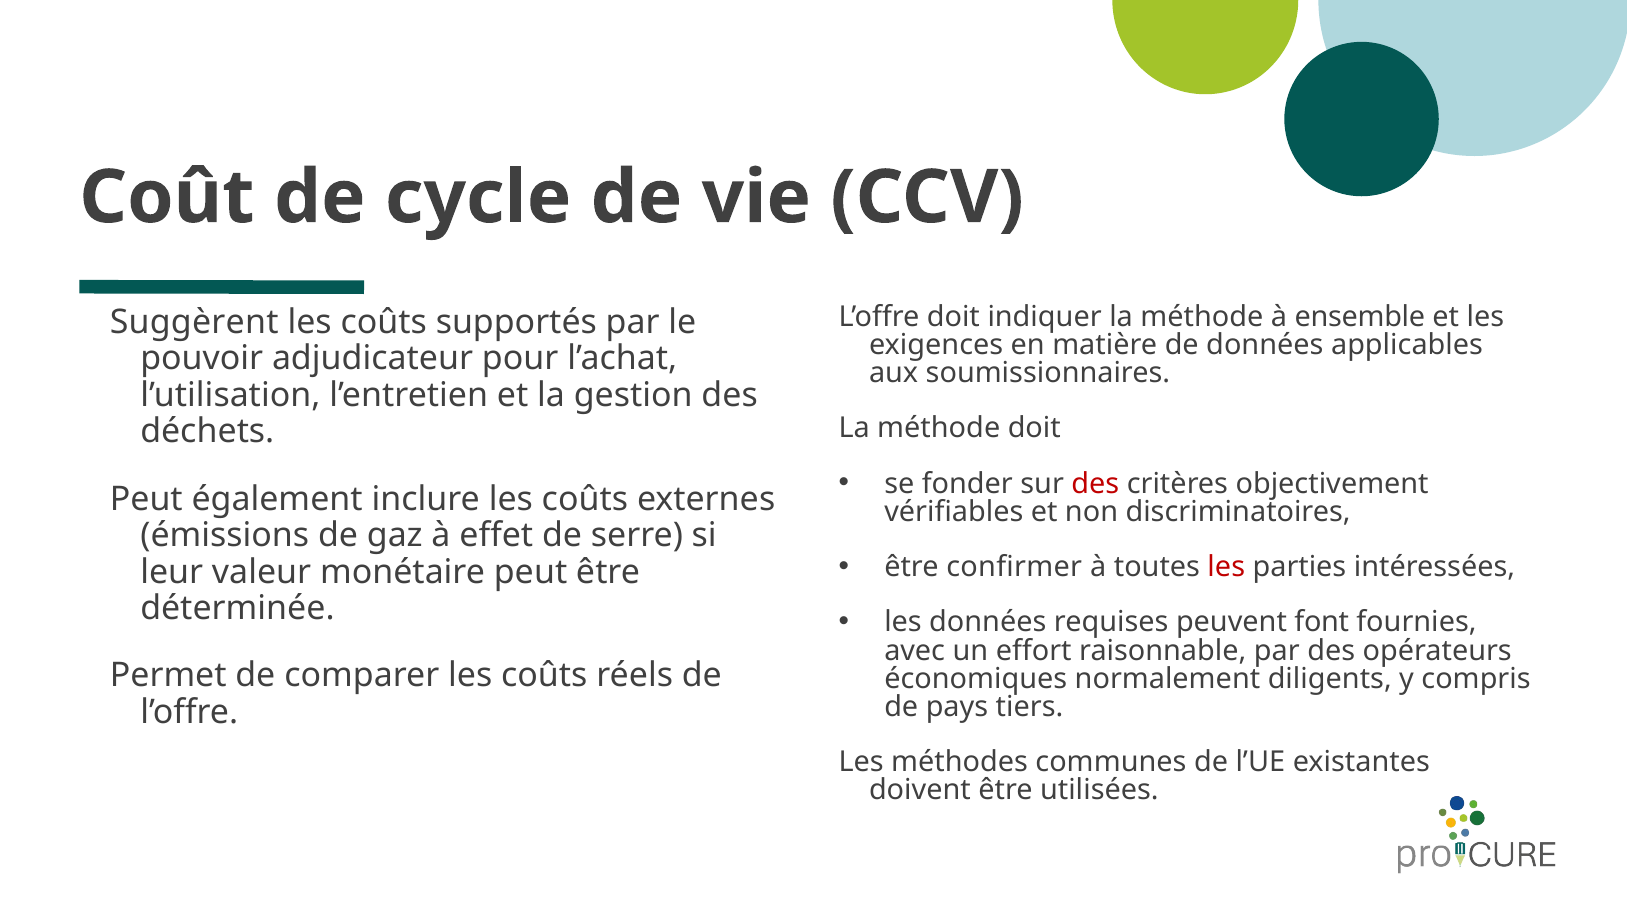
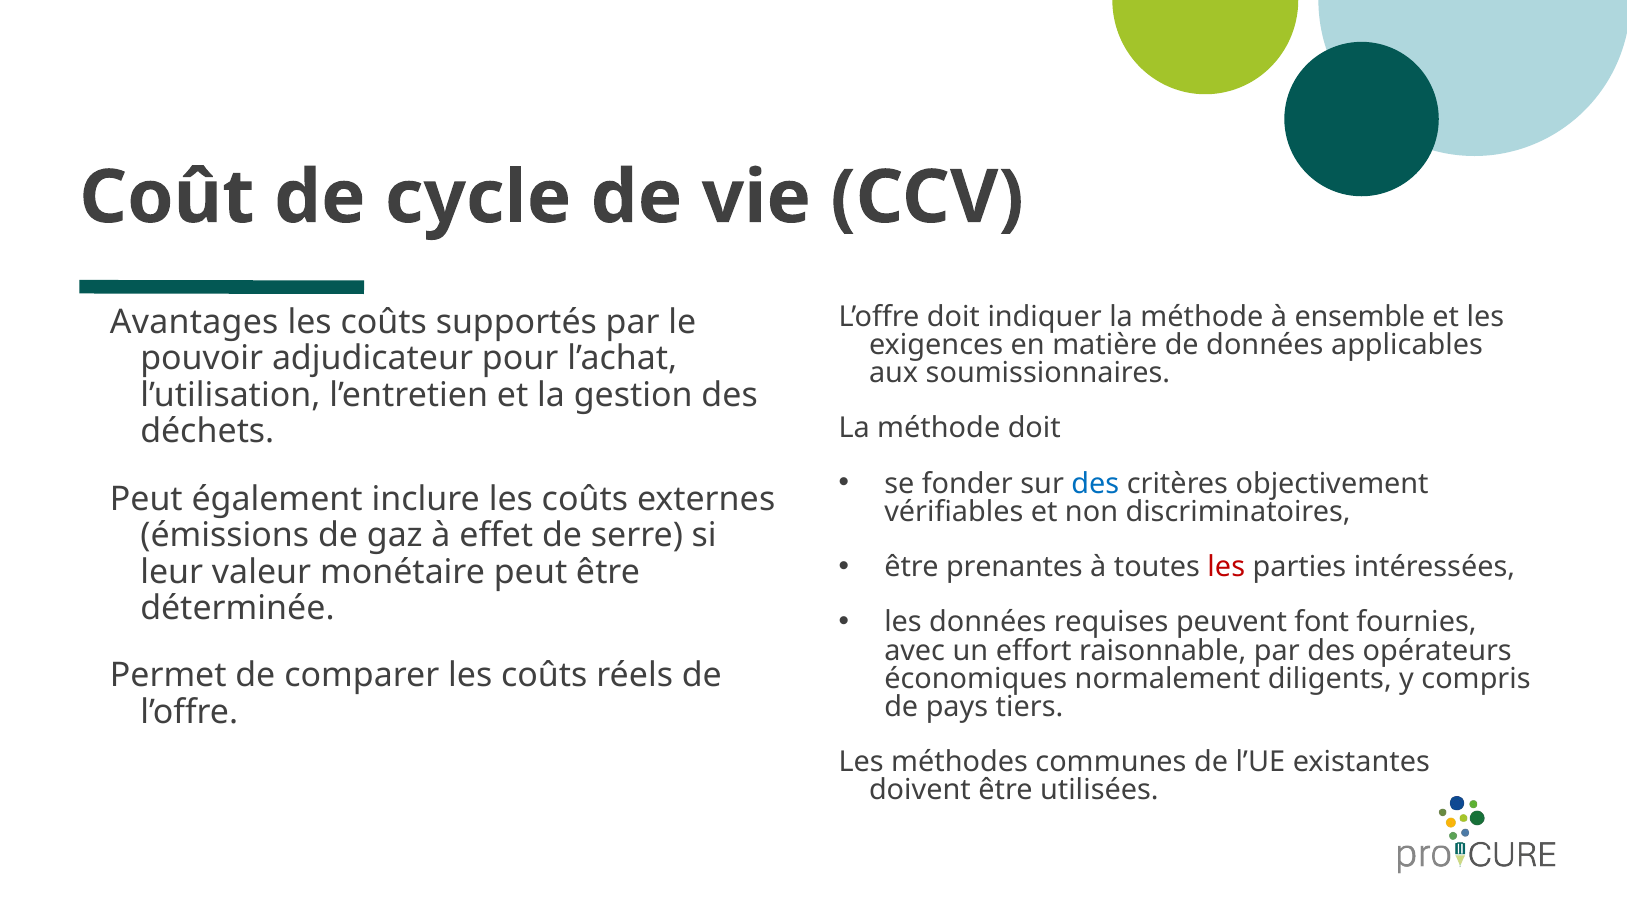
Suggèrent: Suggèrent -> Avantages
des at (1095, 484) colour: red -> blue
confirmer: confirmer -> prenantes
